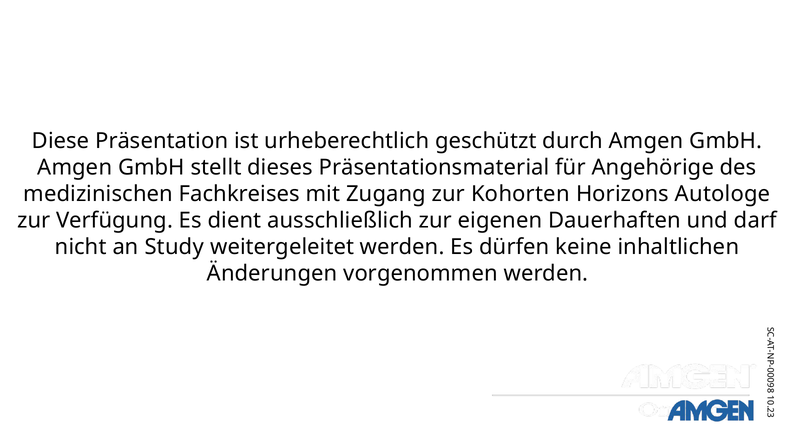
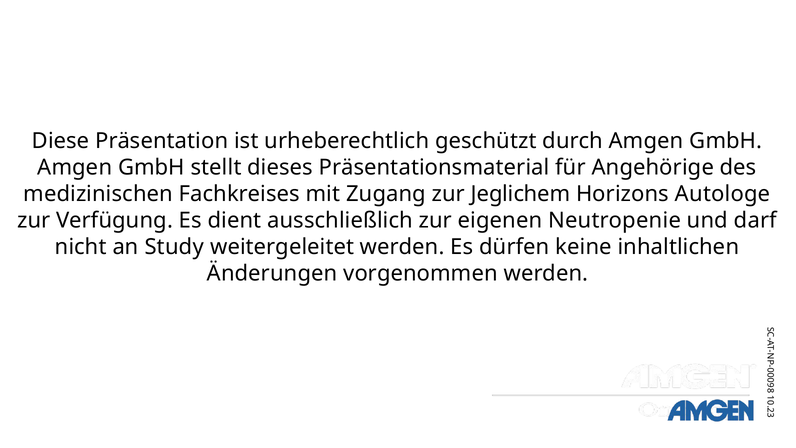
Kohorten: Kohorten -> Jeglichem
Dauerhaften: Dauerhaften -> Neutropenie
